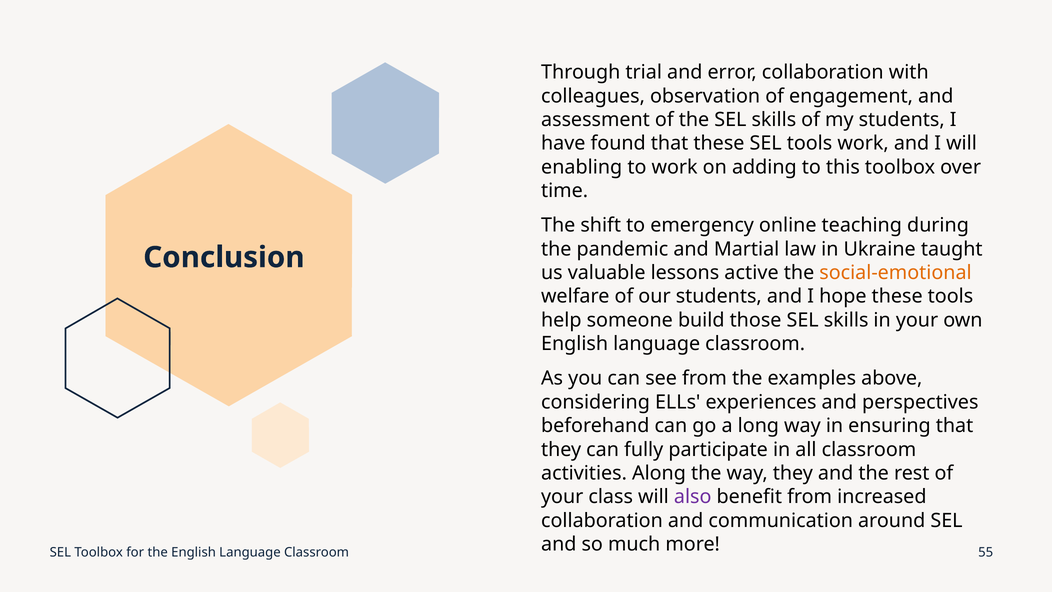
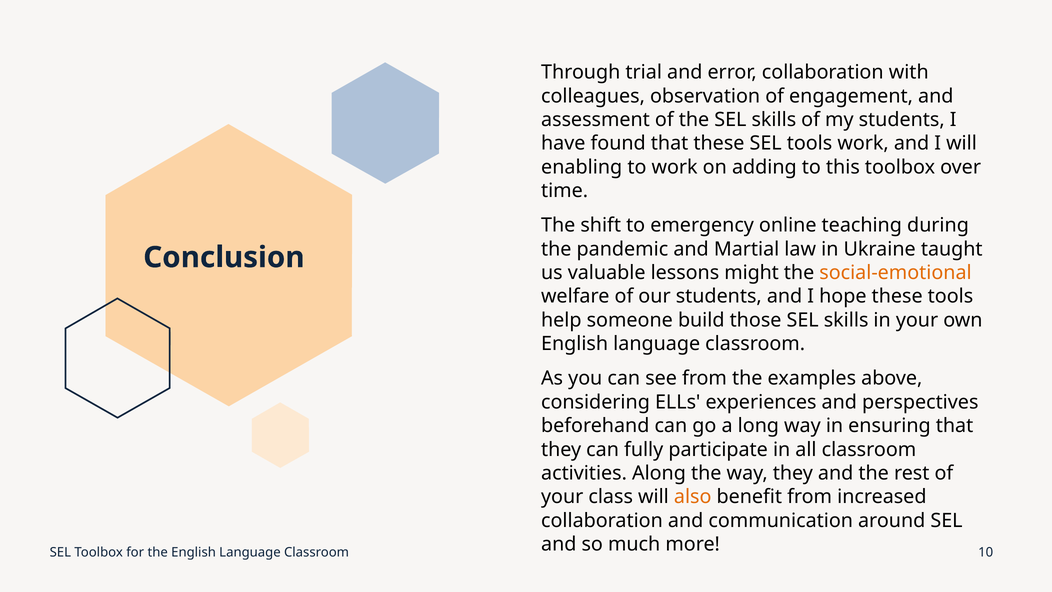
active: active -> might
also colour: purple -> orange
55: 55 -> 10
